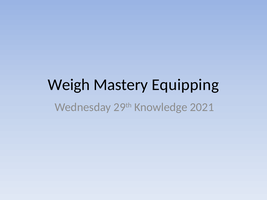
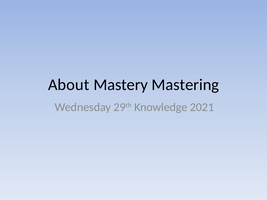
Weigh: Weigh -> About
Equipping: Equipping -> Mastering
